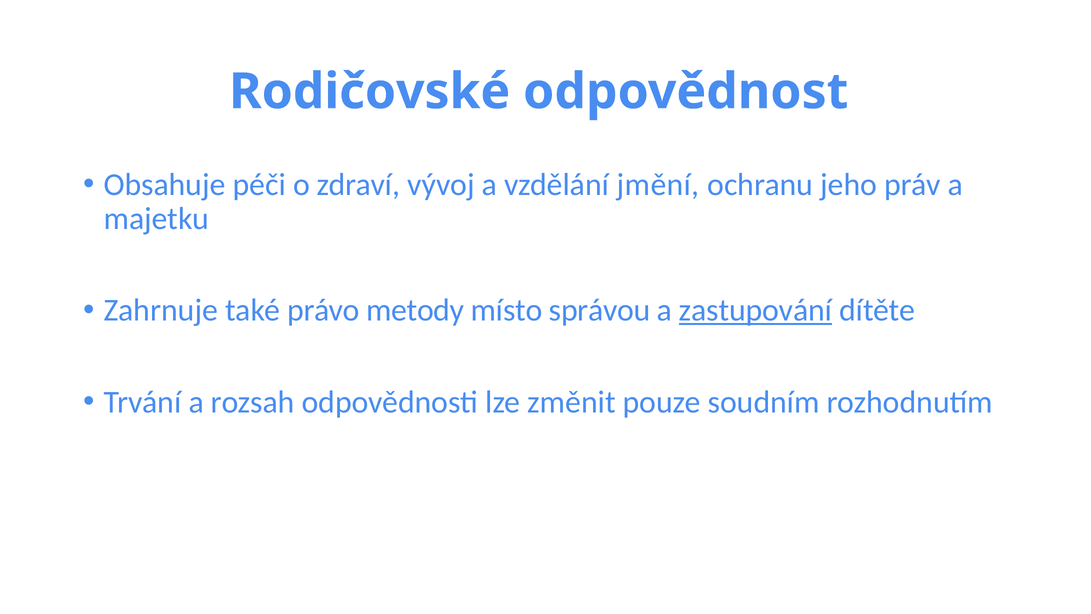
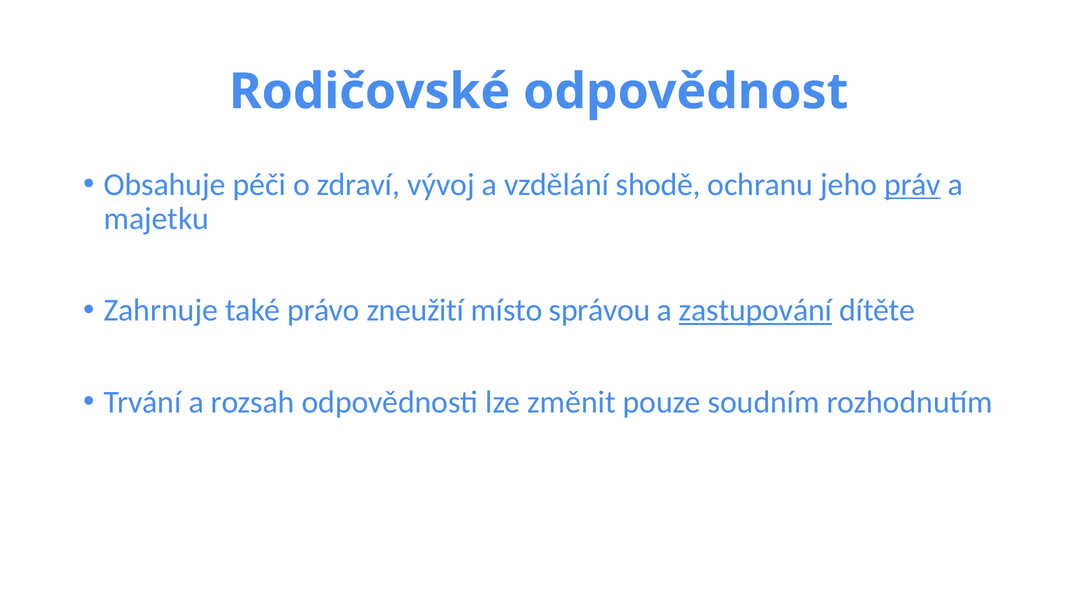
jmění: jmění -> shodě
práv underline: none -> present
metody: metody -> zneužití
